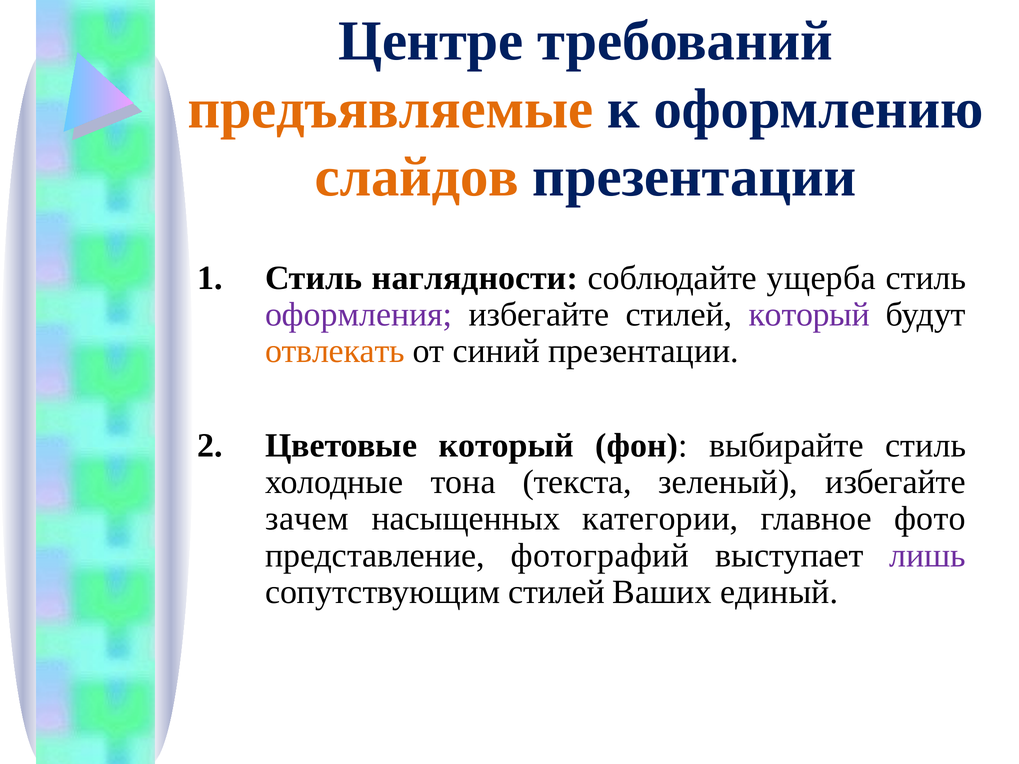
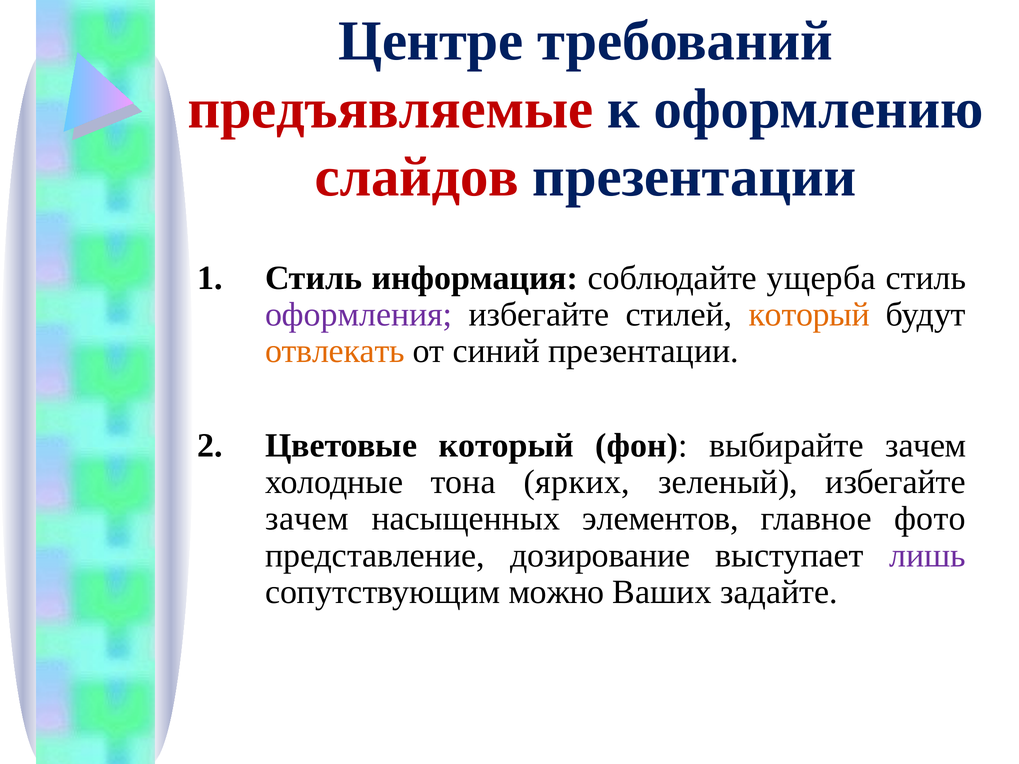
предъявляемые colour: orange -> red
слайдов colour: orange -> red
наглядности: наглядности -> информация
который at (809, 315) colour: purple -> orange
выбирайте стиль: стиль -> зачем
текста: текста -> ярких
категории: категории -> элементов
фотографий: фотографий -> дозирование
сопутствующим стилей: стилей -> можно
единый: единый -> задайте
